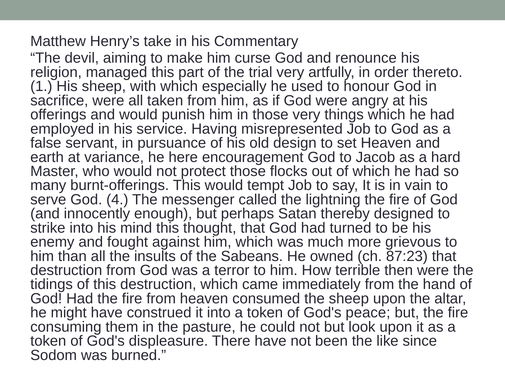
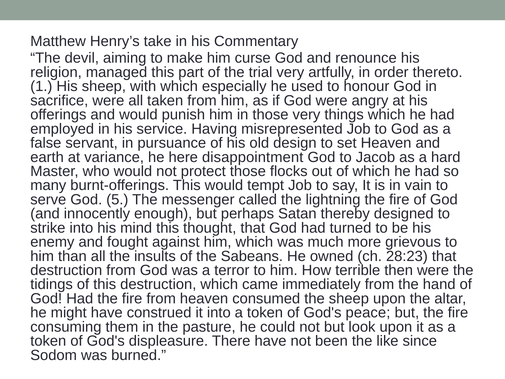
encouragement: encouragement -> disappointment
4: 4 -> 5
87:23: 87:23 -> 28:23
